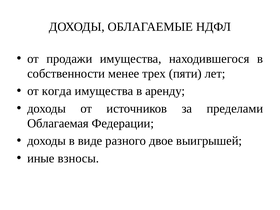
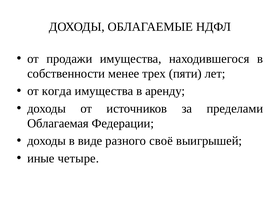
двое: двое -> своё
взносы: взносы -> четыре
